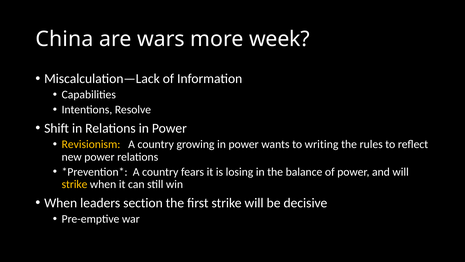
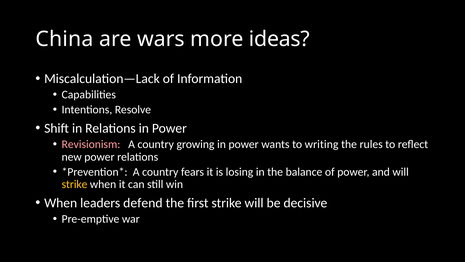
week: week -> ideas
Revisionism colour: yellow -> pink
section: section -> defend
